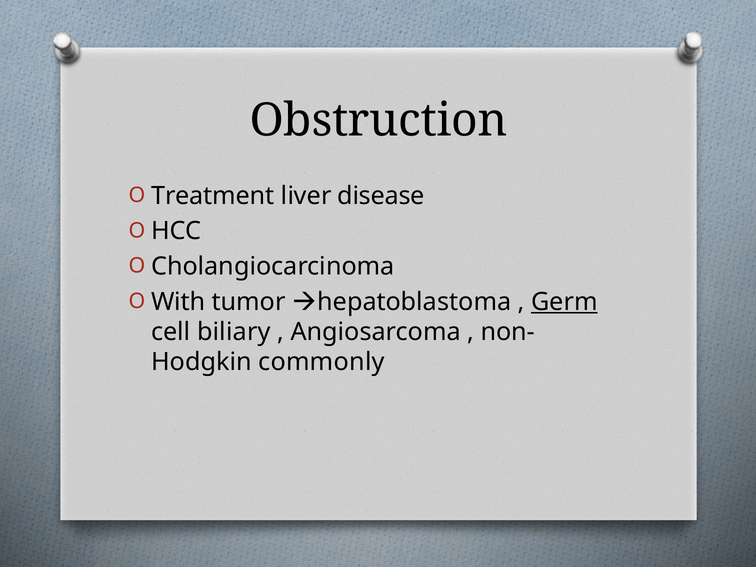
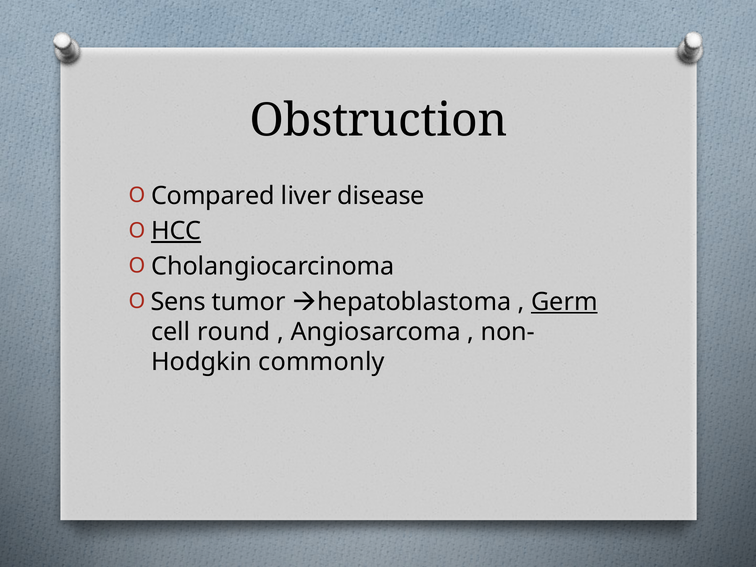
Treatment: Treatment -> Compared
HCC underline: none -> present
With: With -> Sens
biliary: biliary -> round
